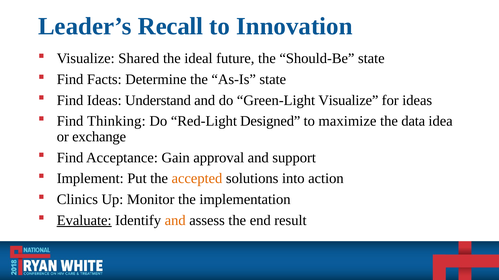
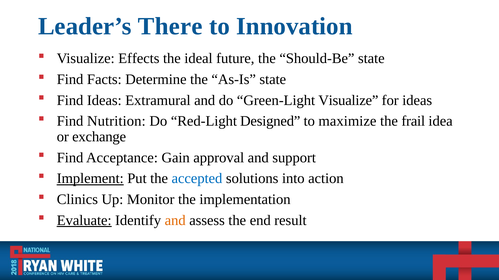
Recall: Recall -> There
Shared: Shared -> Effects
Understand: Understand -> Extramural
Thinking: Thinking -> Nutrition
data: data -> frail
Implement underline: none -> present
accepted colour: orange -> blue
